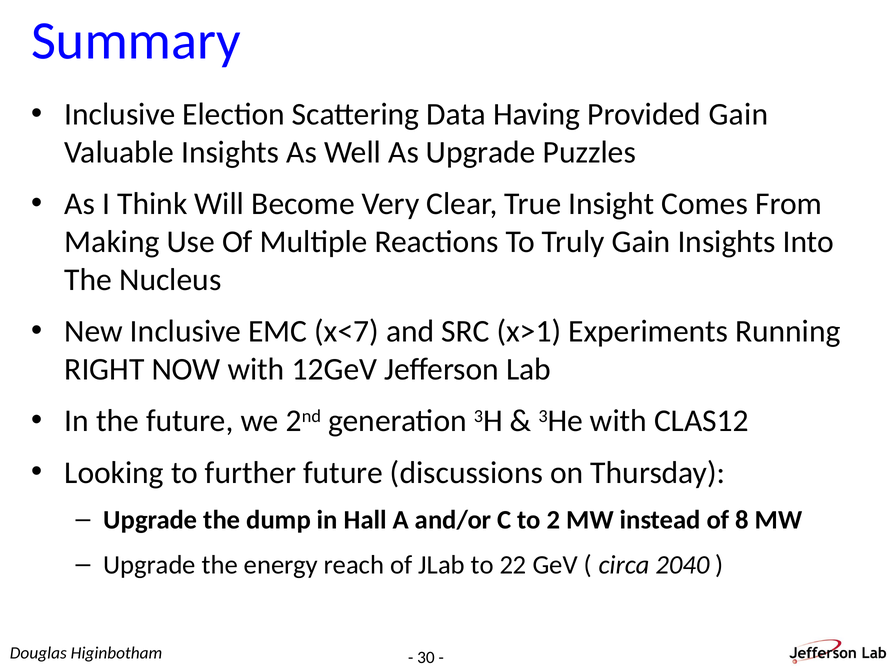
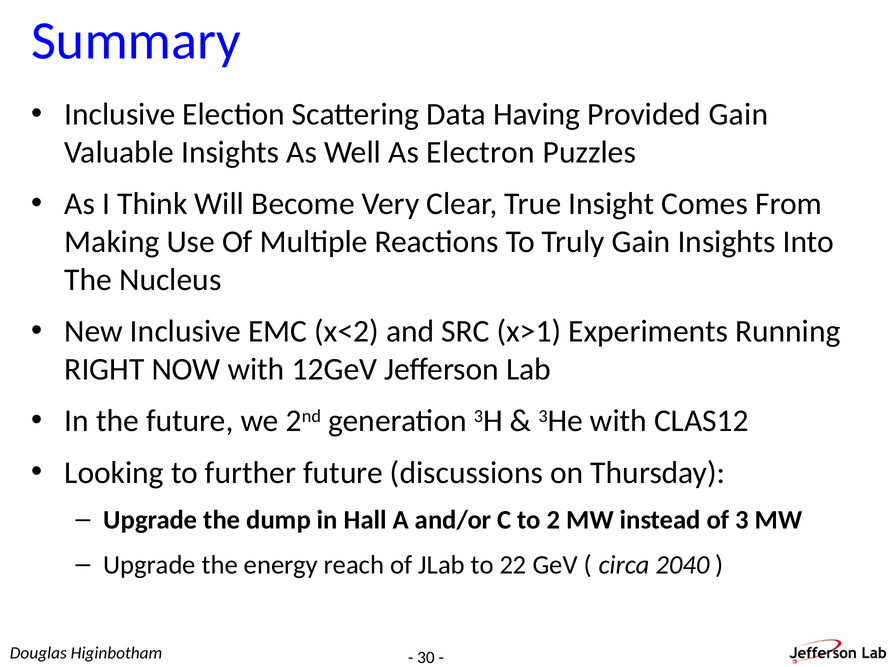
As Upgrade: Upgrade -> Electron
x<7: x<7 -> x<2
8: 8 -> 3
